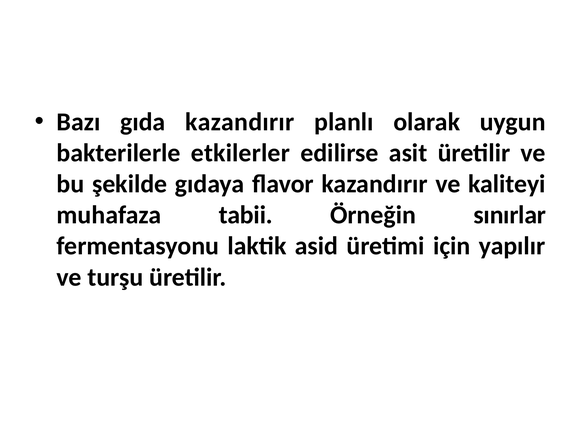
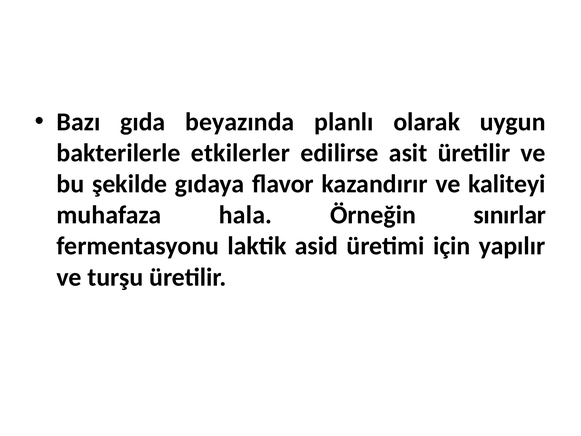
gıda kazandırır: kazandırır -> beyazında
tabii: tabii -> hala
